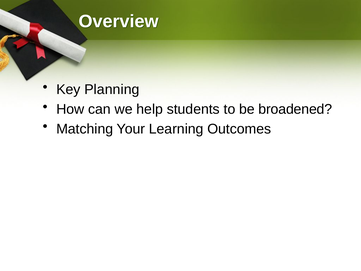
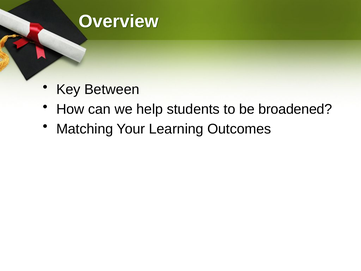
Planning: Planning -> Between
